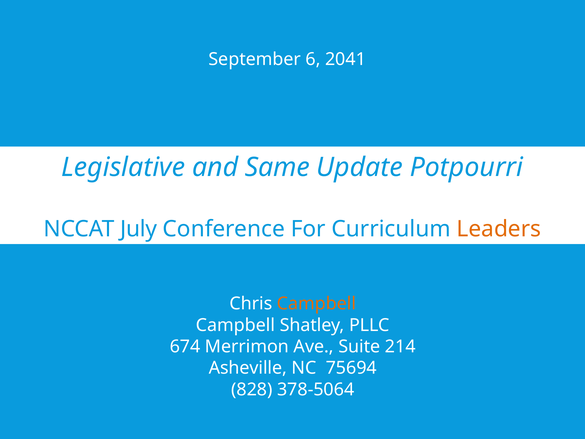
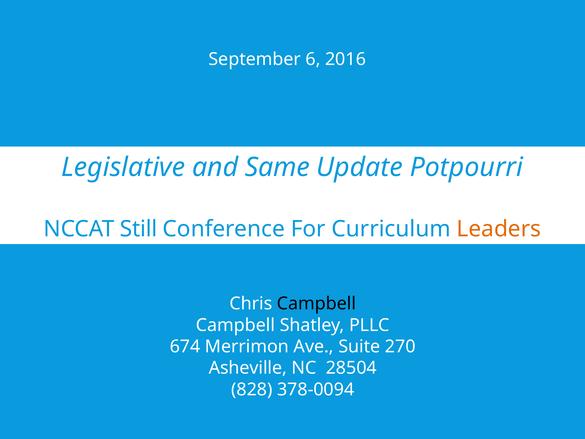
2041: 2041 -> 2016
July: July -> Still
Campbell at (316, 303) colour: orange -> black
214: 214 -> 270
75694: 75694 -> 28504
378-5064: 378-5064 -> 378-0094
